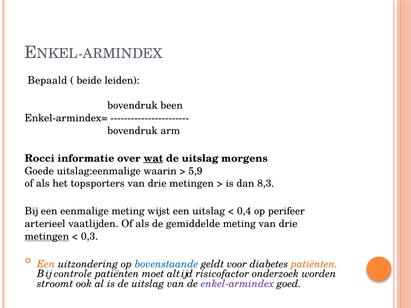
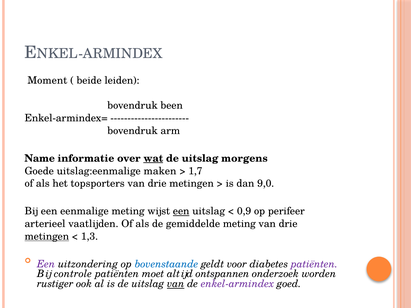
Bepaald: Bepaald -> Moment
Rocci: Rocci -> Name
waarin: waarin -> maken
5,9: 5,9 -> 1,7
8,3: 8,3 -> 9,0
een at (181, 211) underline: none -> present
0,4: 0,4 -> 0,9
0,3: 0,3 -> 1,3
Een at (46, 264) colour: orange -> purple
patiënten at (314, 264) colour: orange -> purple
risicofactor: risicofactor -> ontspannen
stroomt: stroomt -> rustiger
van at (176, 284) underline: none -> present
